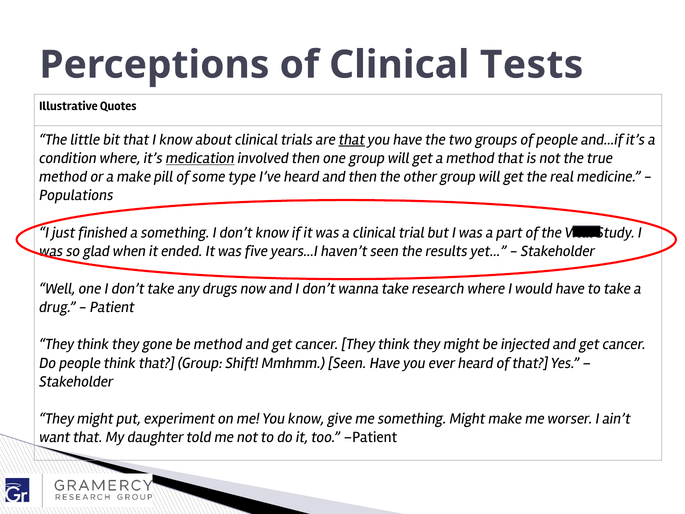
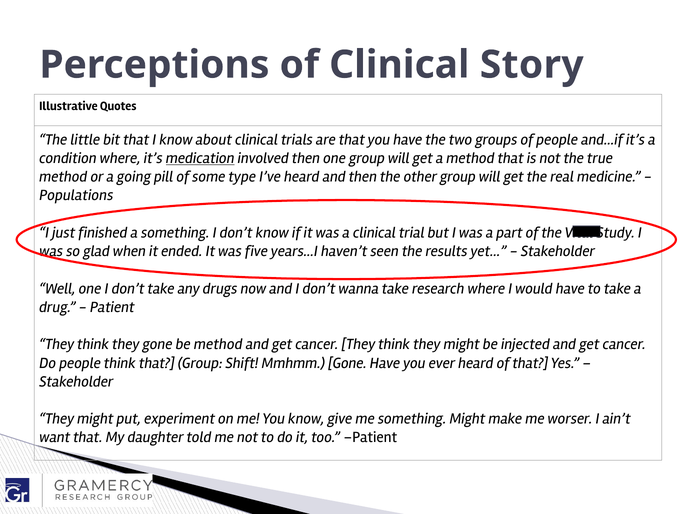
Tests: Tests -> Story
that at (352, 140) underline: present -> none
a make: make -> going
Mmhmm Seen: Seen -> Gone
